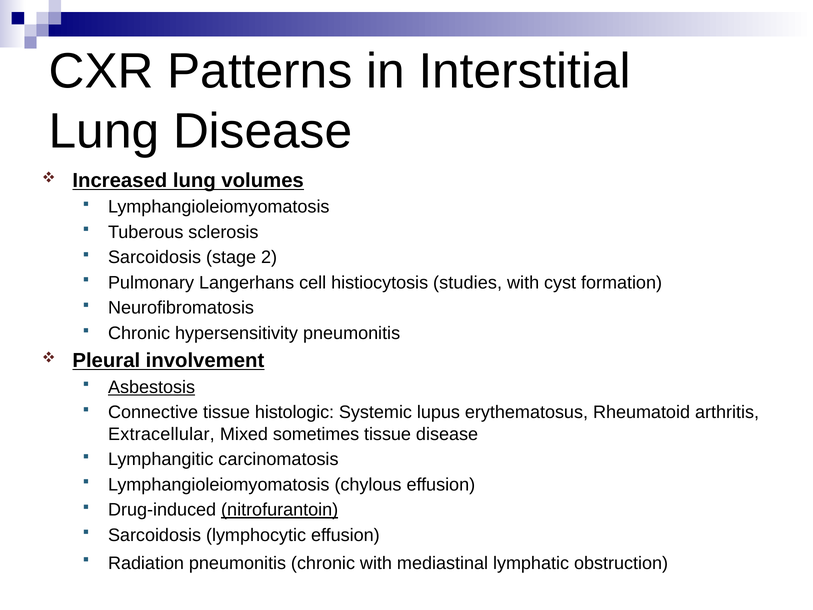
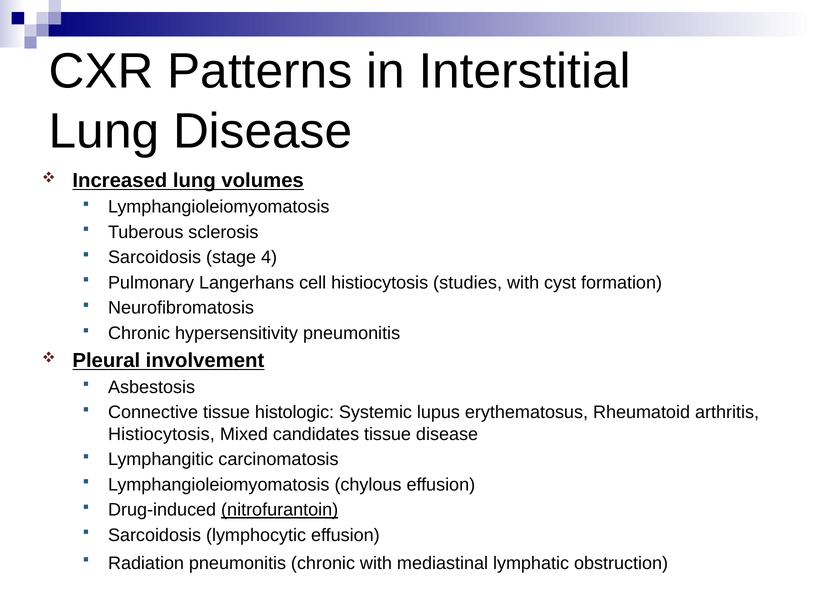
2: 2 -> 4
Asbestosis underline: present -> none
Extracellular at (161, 434): Extracellular -> Histiocytosis
sometimes: sometimes -> candidates
